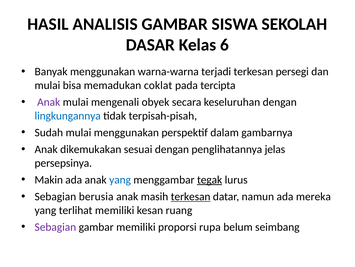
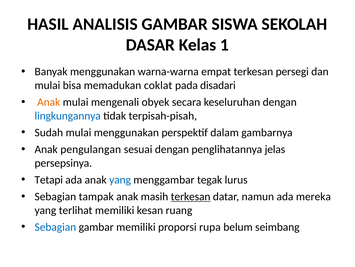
6: 6 -> 1
terjadi: terjadi -> empat
tercipta: tercipta -> disadari
Anak at (49, 102) colour: purple -> orange
dikemukakan: dikemukakan -> pengulangan
Makin: Makin -> Tetapi
tegak underline: present -> none
berusia: berusia -> tampak
Sebagian at (55, 226) colour: purple -> blue
